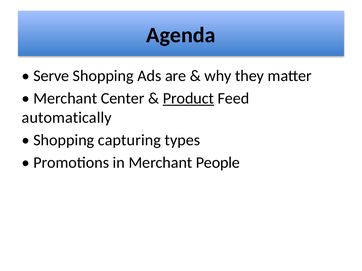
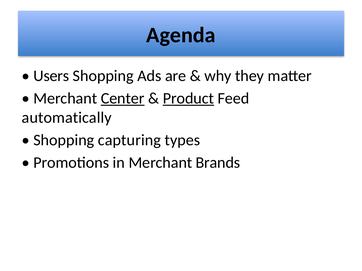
Serve: Serve -> Users
Center underline: none -> present
People: People -> Brands
